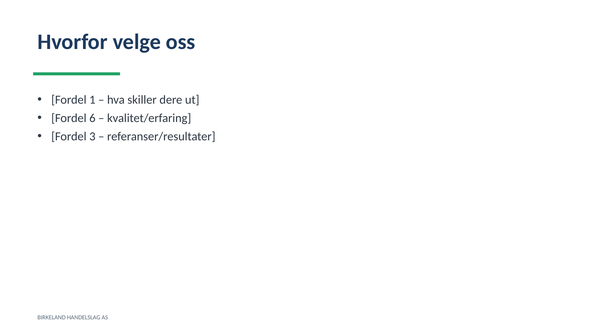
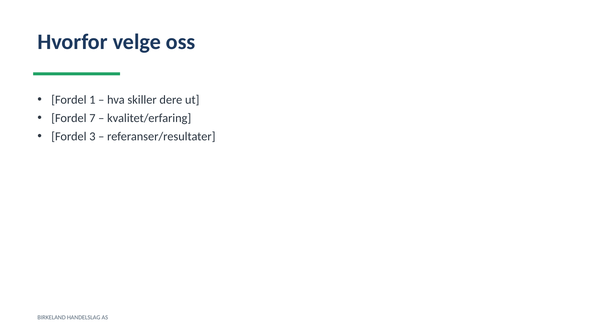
6: 6 -> 7
